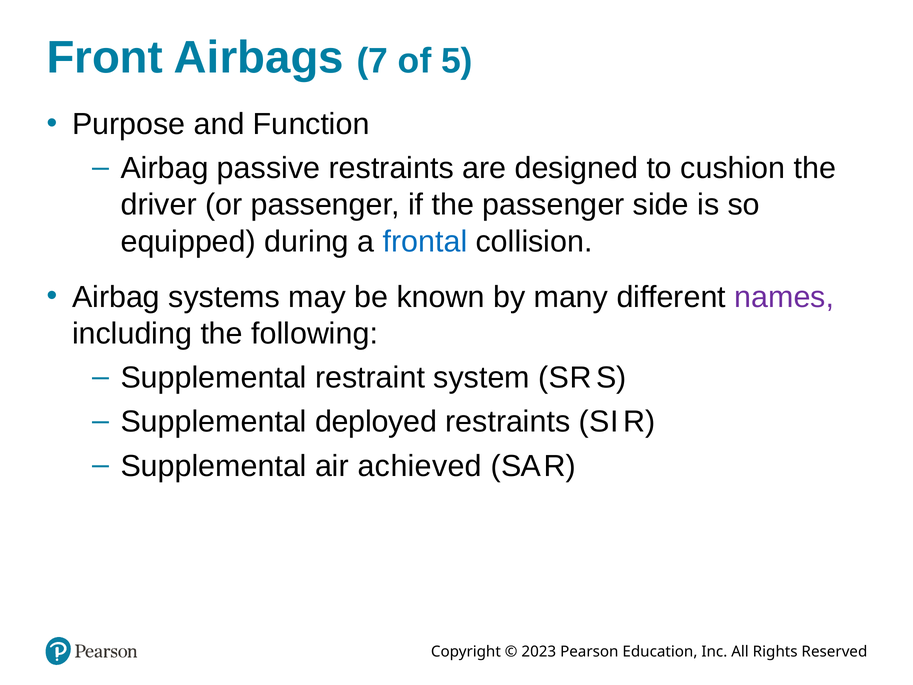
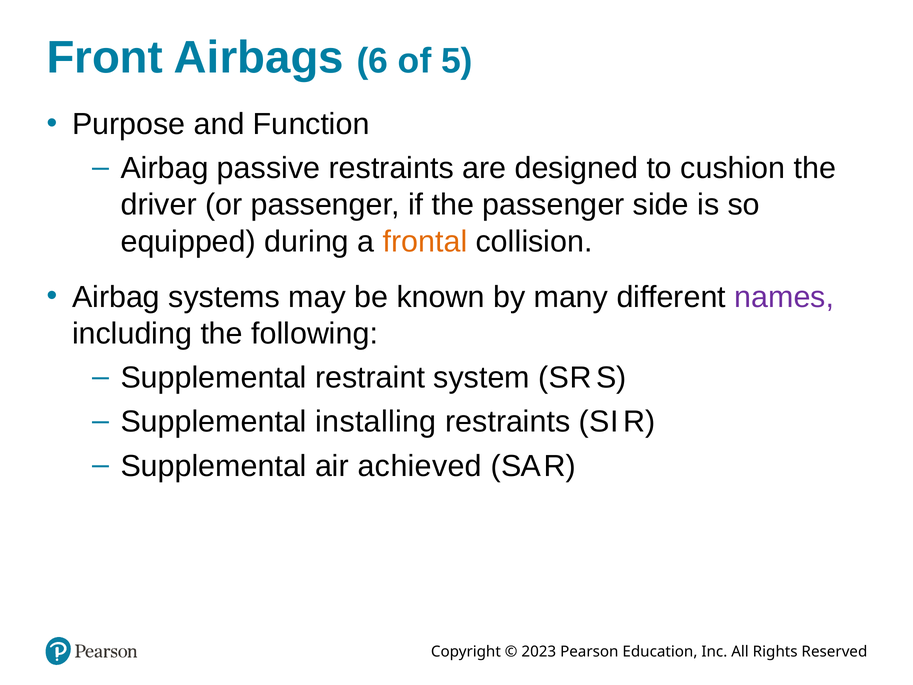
7: 7 -> 6
frontal colour: blue -> orange
deployed: deployed -> installing
